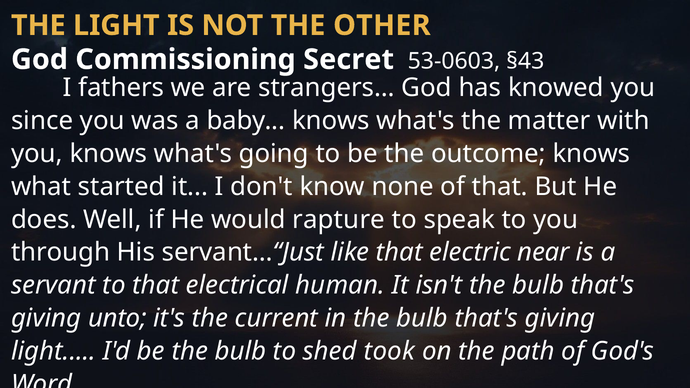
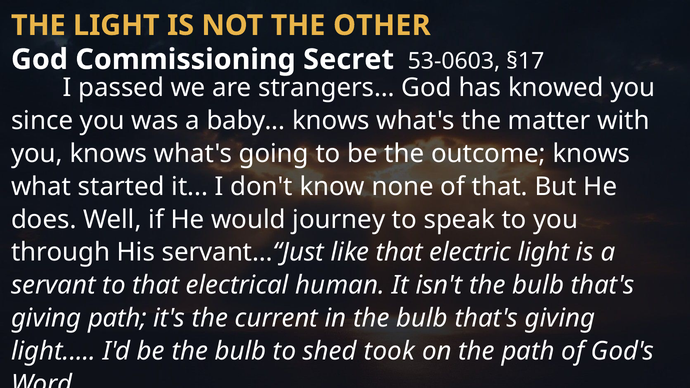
§43: §43 -> §17
fathers: fathers -> passed
rapture: rapture -> journey
electric near: near -> light
giving unto: unto -> path
